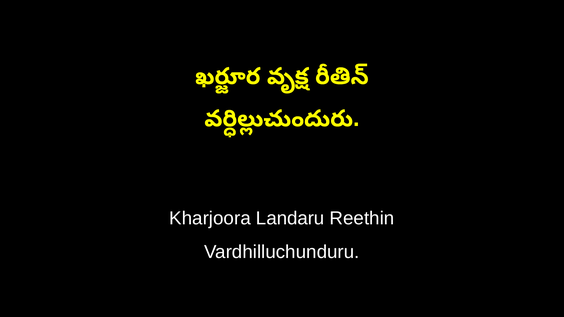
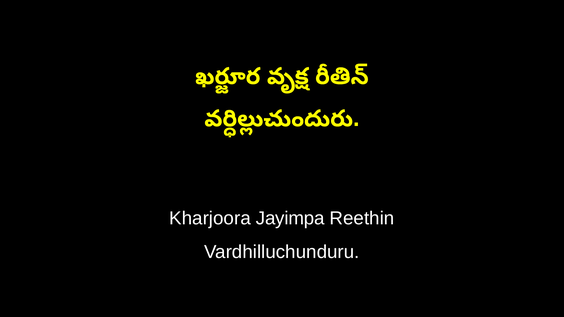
Landaru: Landaru -> Jayimpa
